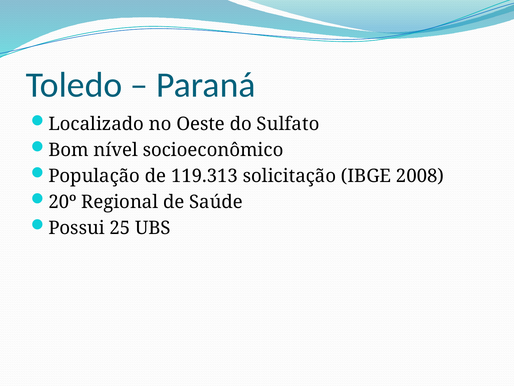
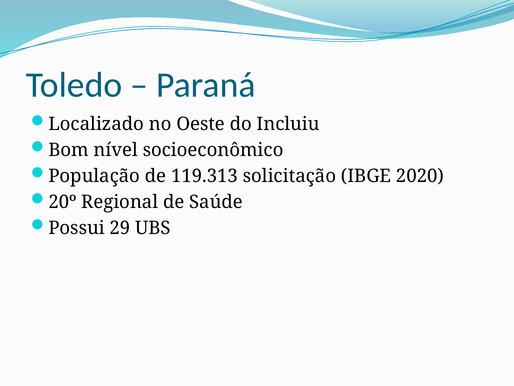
Sulfato: Sulfato -> Incluiu
2008: 2008 -> 2020
25: 25 -> 29
